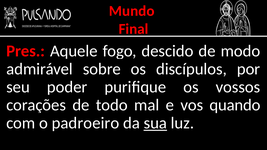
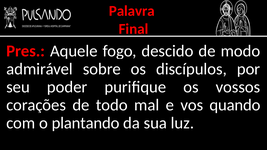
Mundo: Mundo -> Palavra
padroeiro: padroeiro -> plantando
sua underline: present -> none
